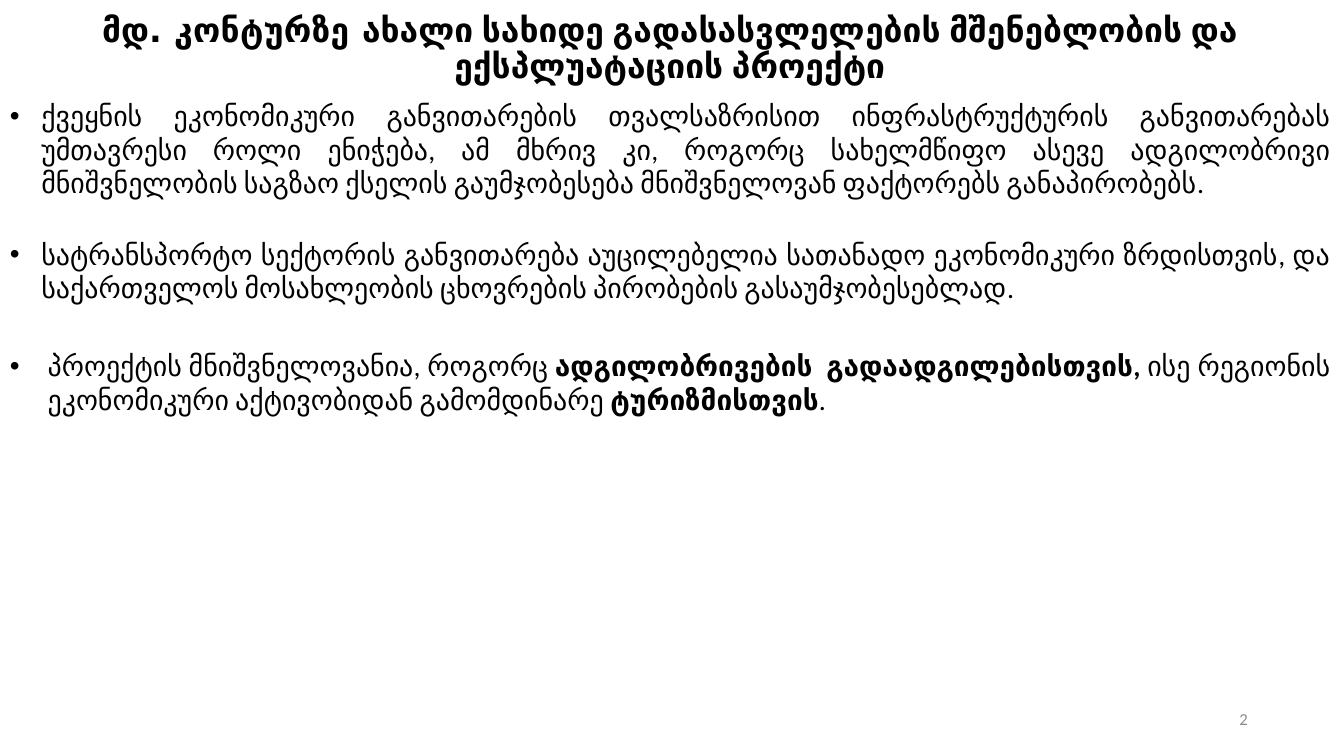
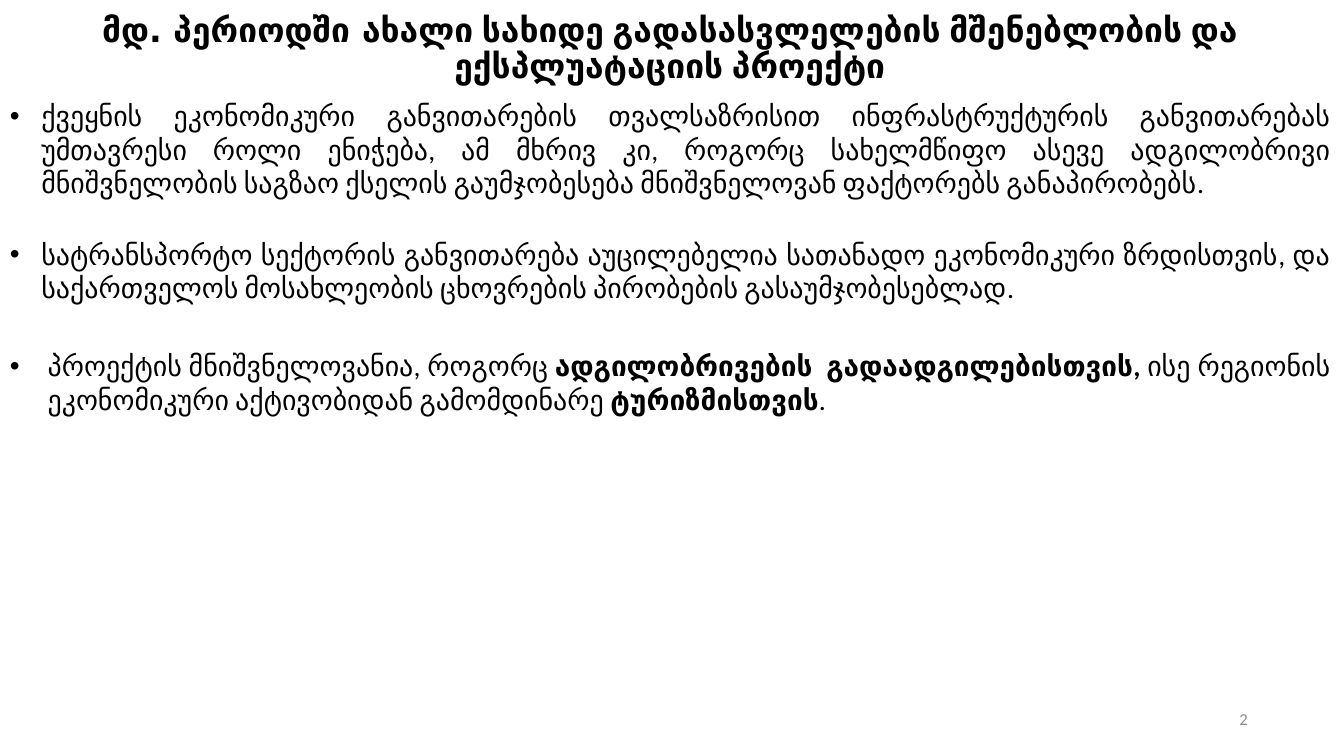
კონტურზე: კონტურზე -> პერიოდში
